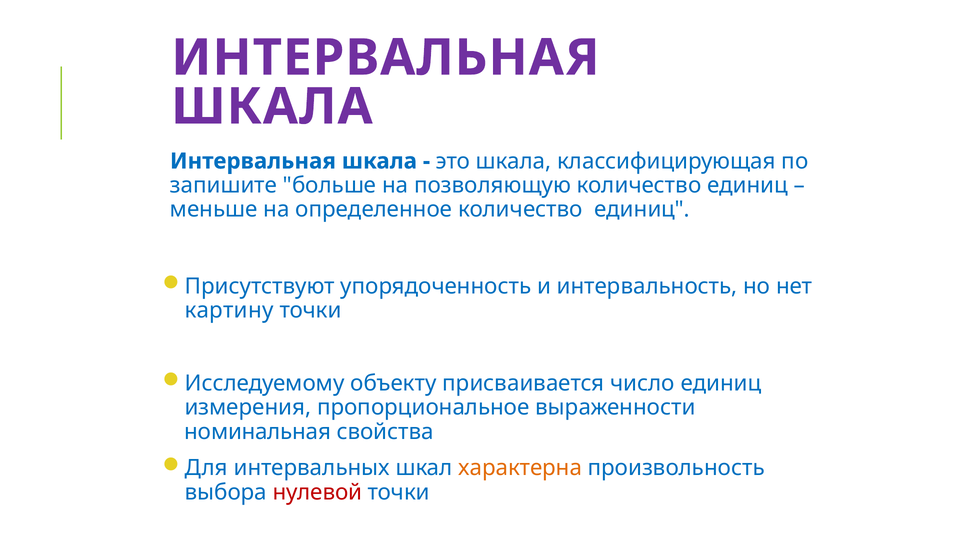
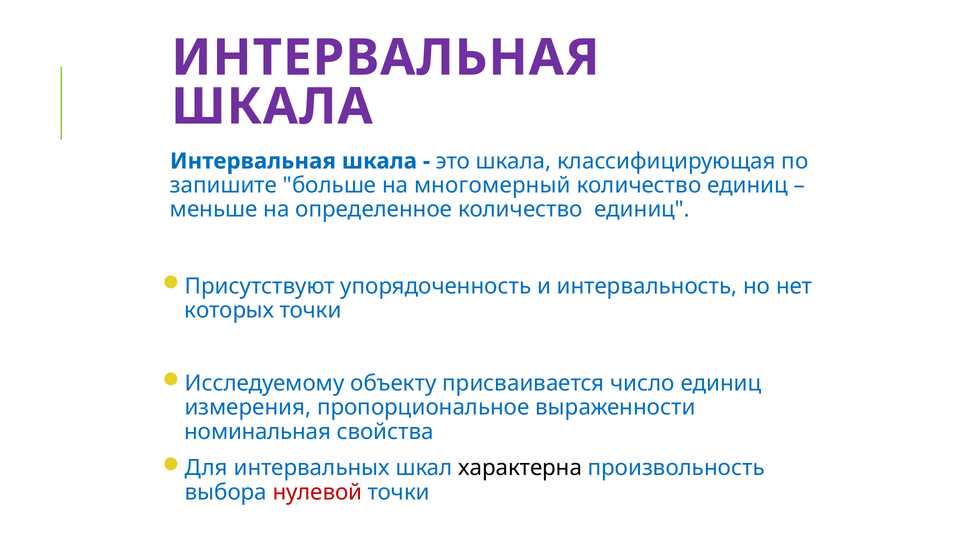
позволяющую: позволяющую -> многомерный
картину: картину -> которых
характерна colour: orange -> black
